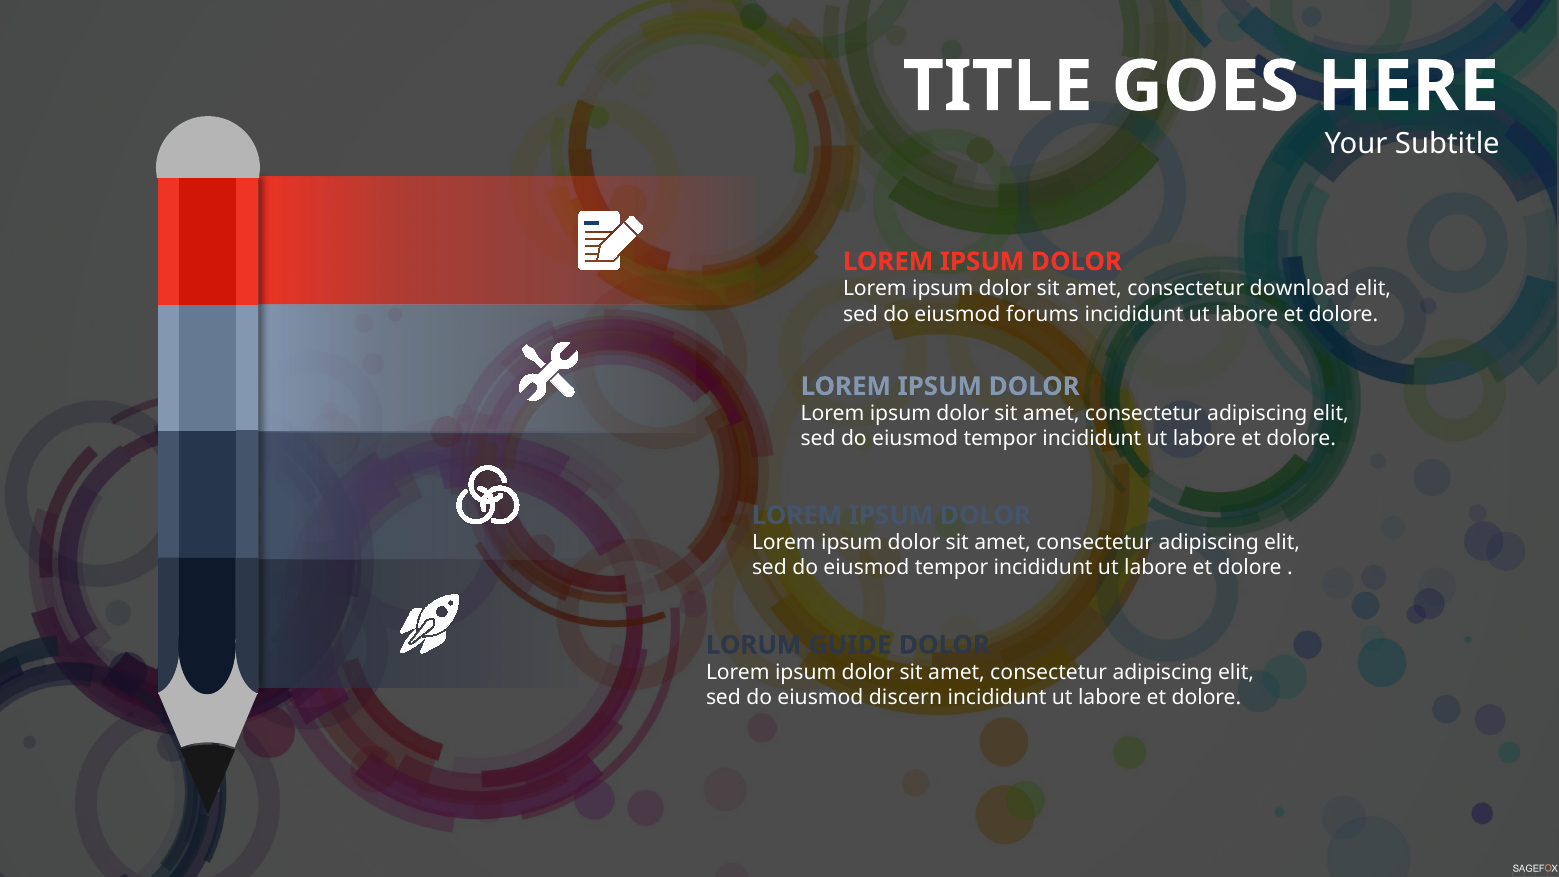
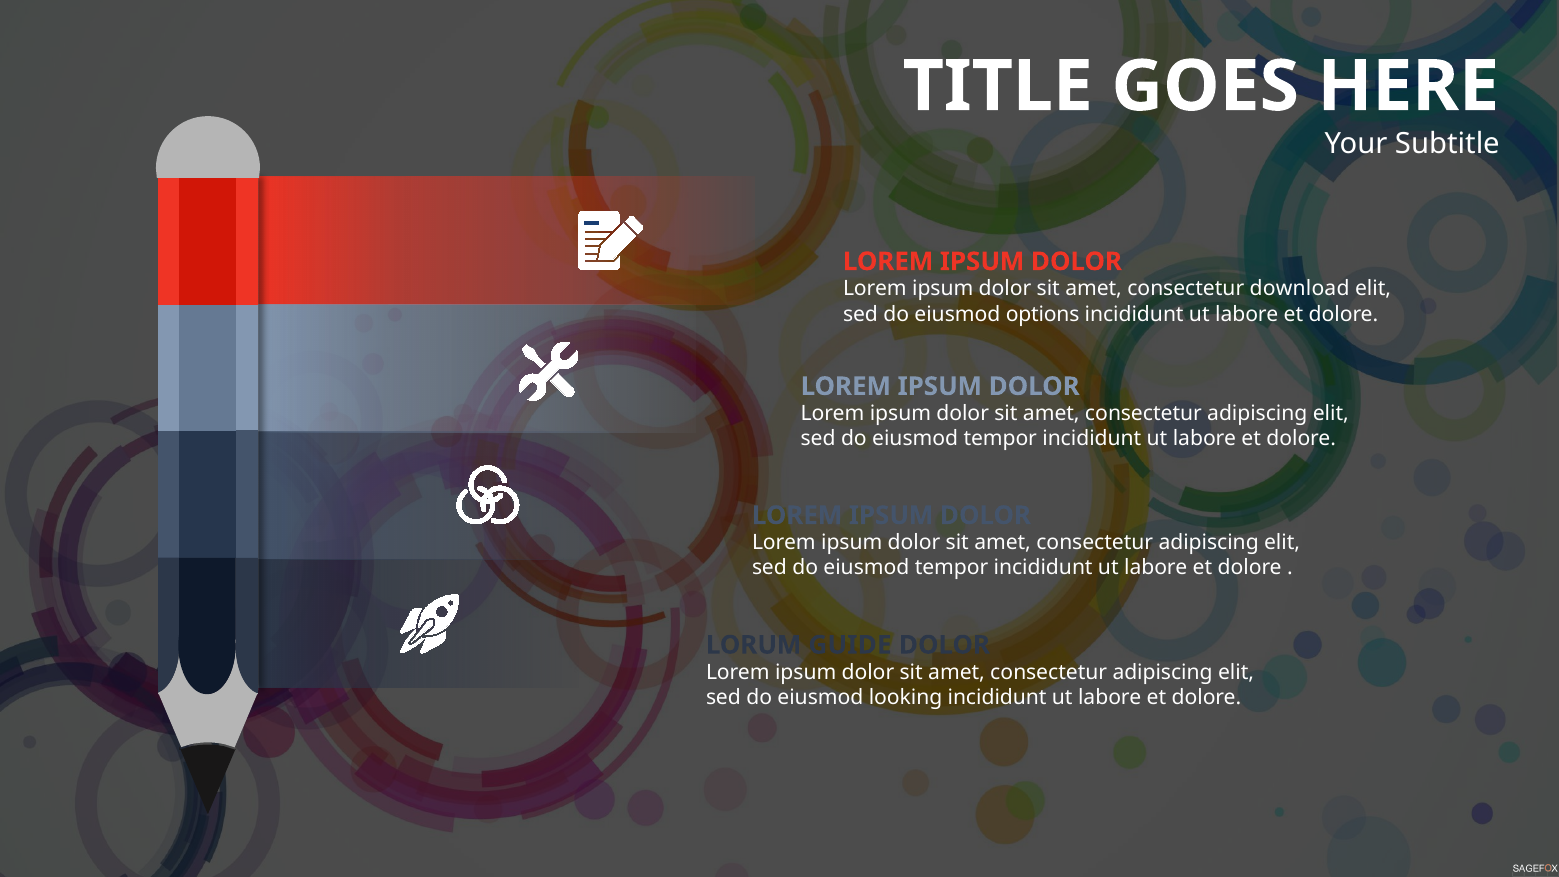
forums: forums -> options
discern: discern -> looking
